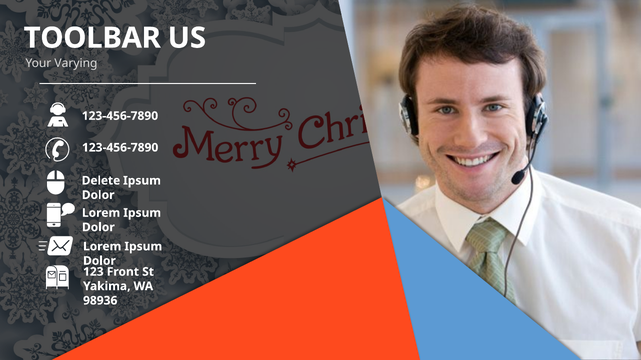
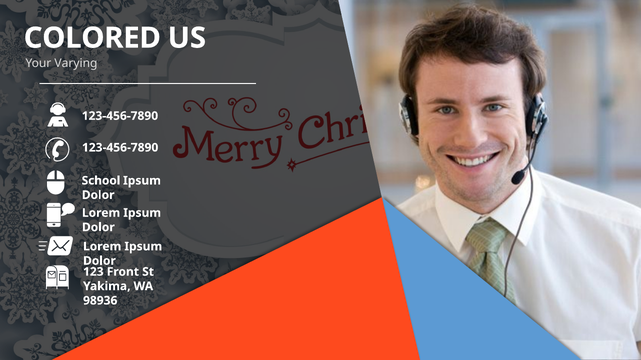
TOOLBAR: TOOLBAR -> COLORED
Delete: Delete -> School
